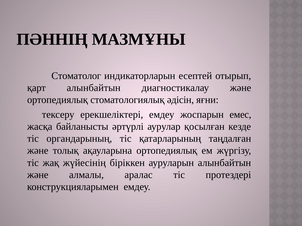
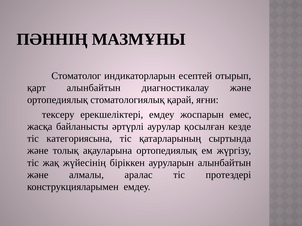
әдісін: әдісін -> қарай
органдарының: органдарының -> категориясына
таңдалған: таңдалған -> сыртында
